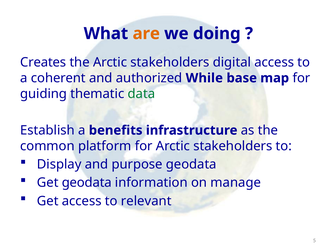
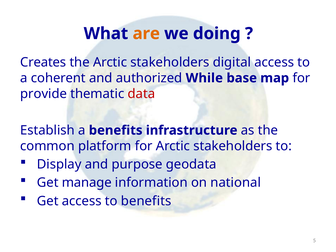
guiding: guiding -> provide
data colour: green -> red
Get geodata: geodata -> manage
manage: manage -> national
to relevant: relevant -> benefits
